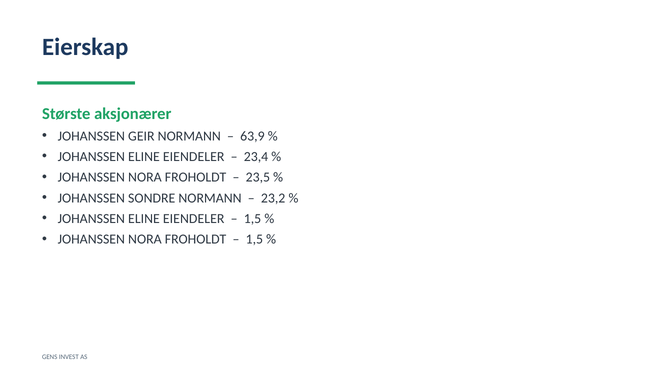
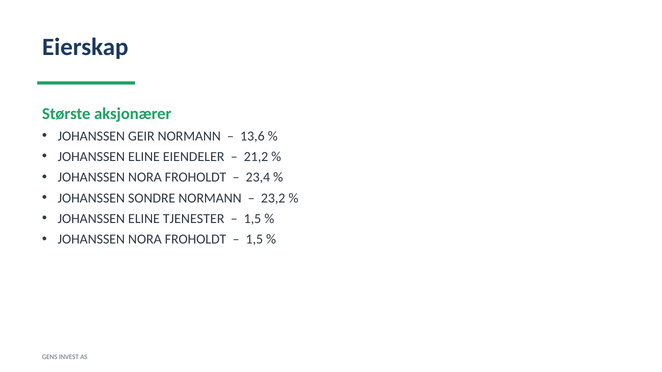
63,9: 63,9 -> 13,6
23,4: 23,4 -> 21,2
23,5: 23,5 -> 23,4
EIENDELER at (194, 219): EIENDELER -> TJENESTER
